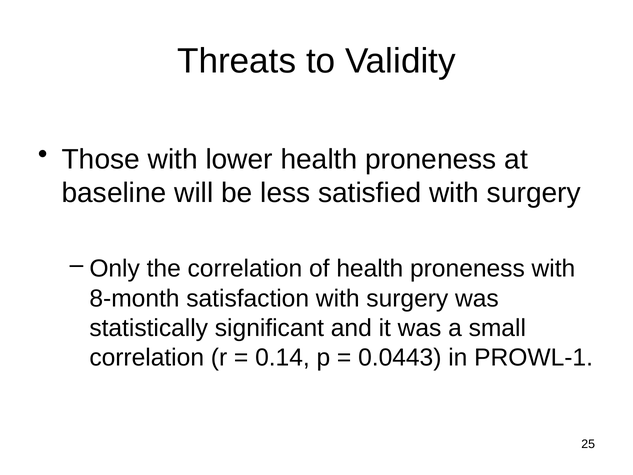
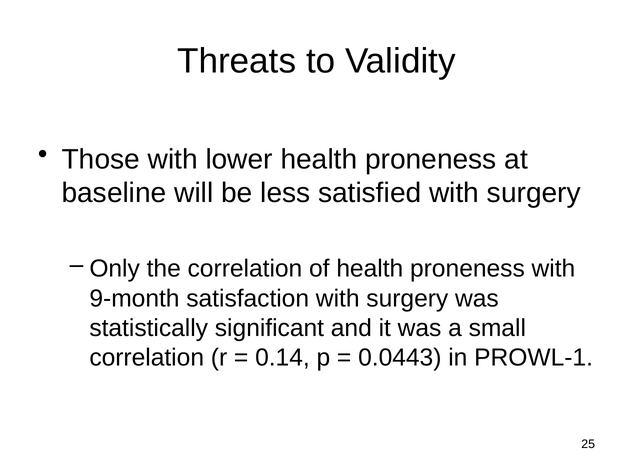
8-month: 8-month -> 9-month
